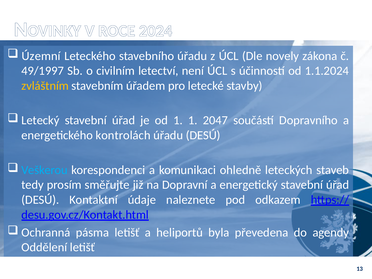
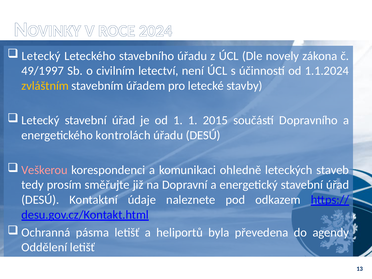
Územní at (41, 56): Územní -> Letecký
2047: 2047 -> 2015
Veškerou colour: light blue -> pink
